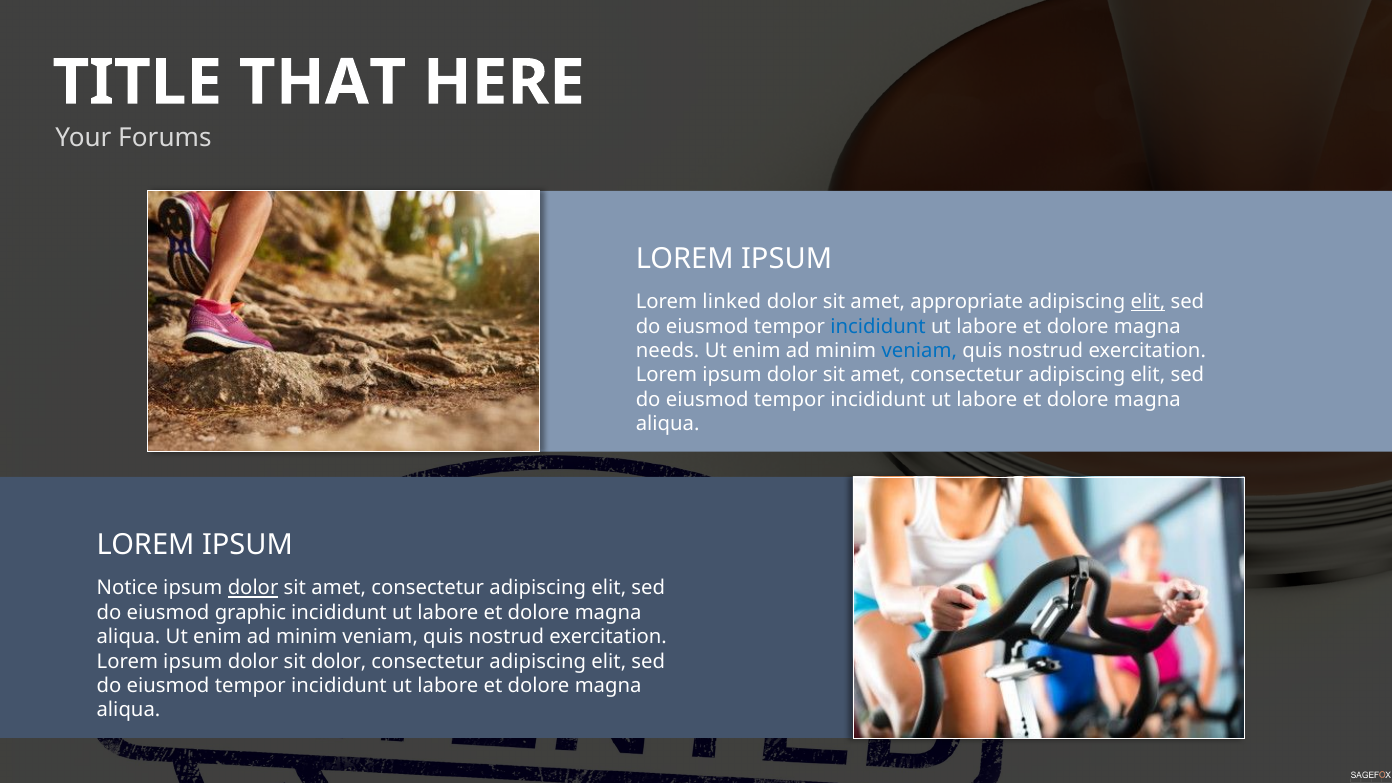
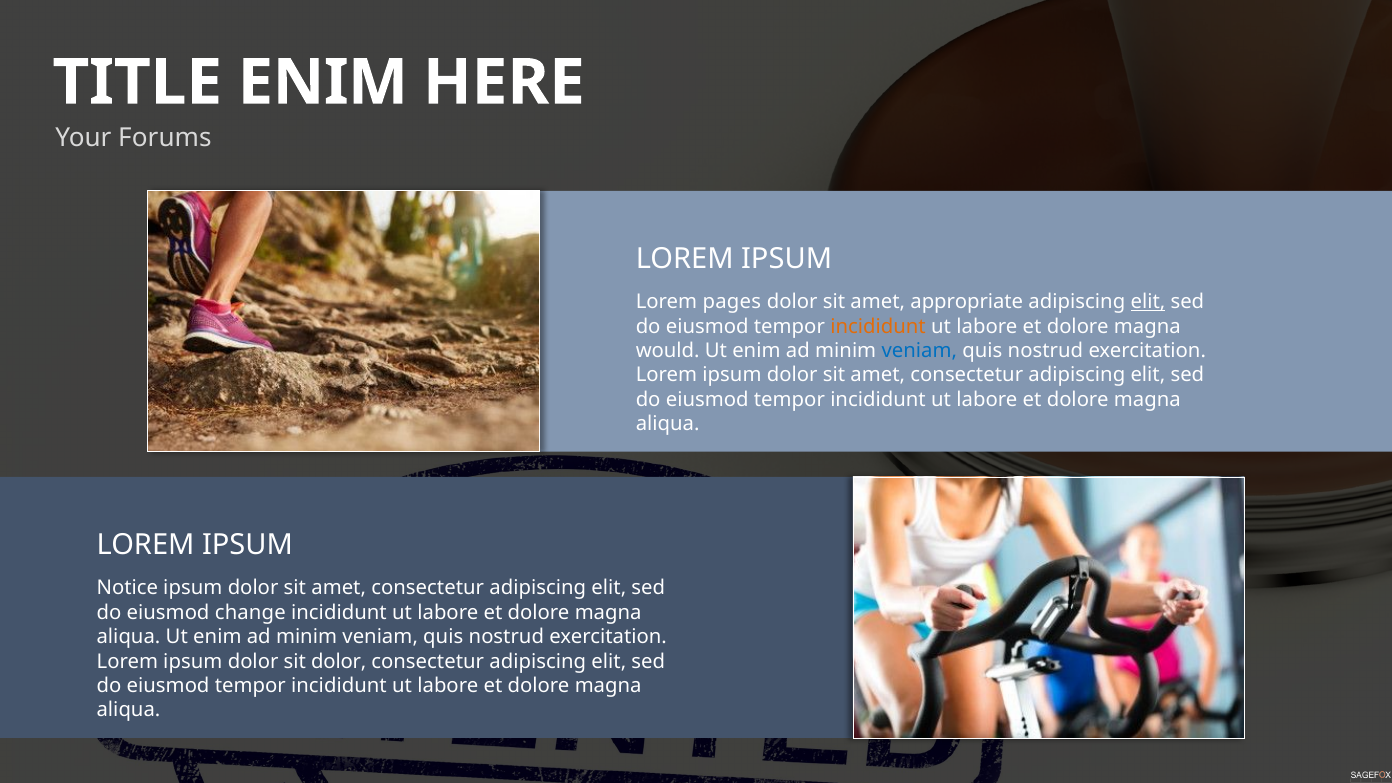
TITLE THAT: THAT -> ENIM
linked: linked -> pages
incididunt at (878, 326) colour: blue -> orange
needs: needs -> would
dolor at (253, 588) underline: present -> none
graphic: graphic -> change
